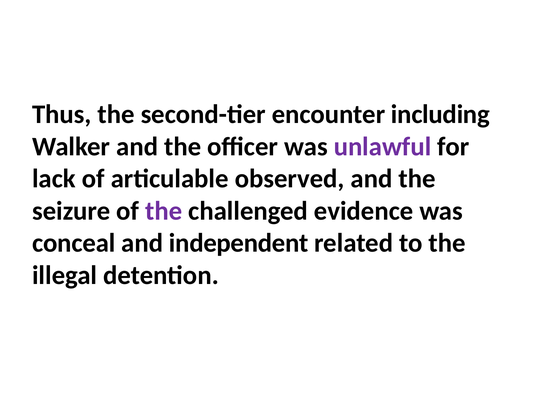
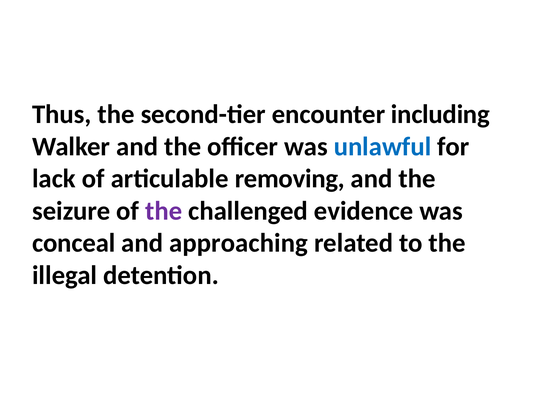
unlawful colour: purple -> blue
observed: observed -> removing
independent: independent -> approaching
